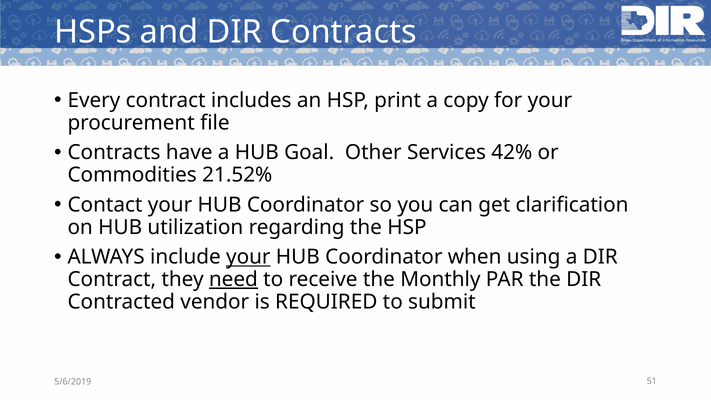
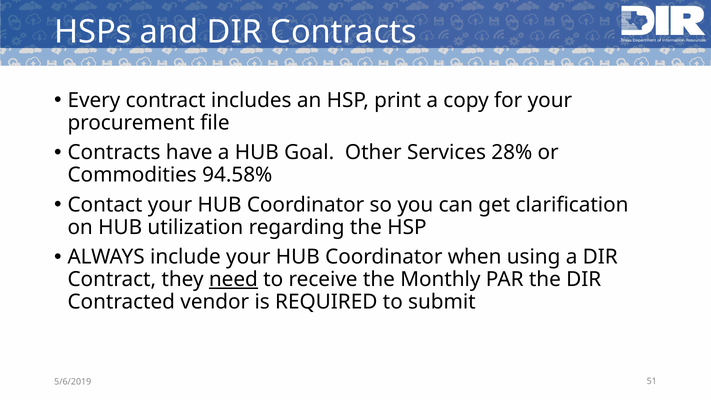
42%: 42% -> 28%
21.52%: 21.52% -> 94.58%
your at (248, 257) underline: present -> none
